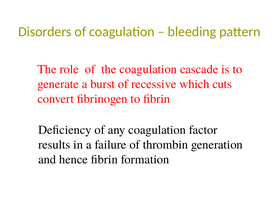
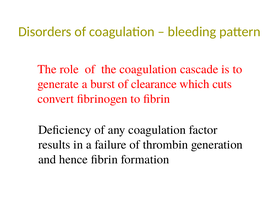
recessive: recessive -> clearance
